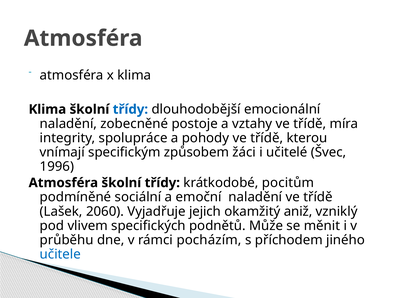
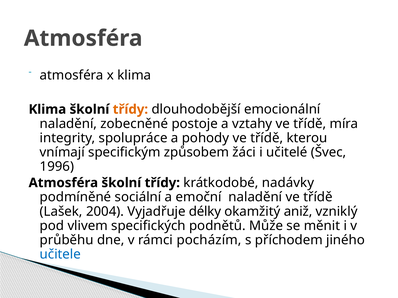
třídy at (130, 110) colour: blue -> orange
pocitům: pocitům -> nadávky
2060: 2060 -> 2004
jejich: jejich -> délky
